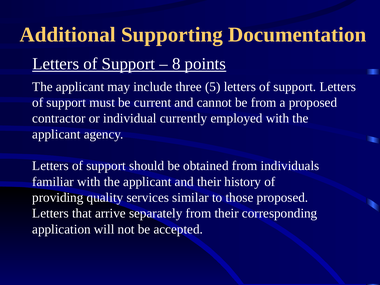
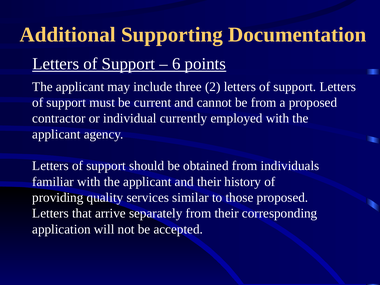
8: 8 -> 6
5: 5 -> 2
